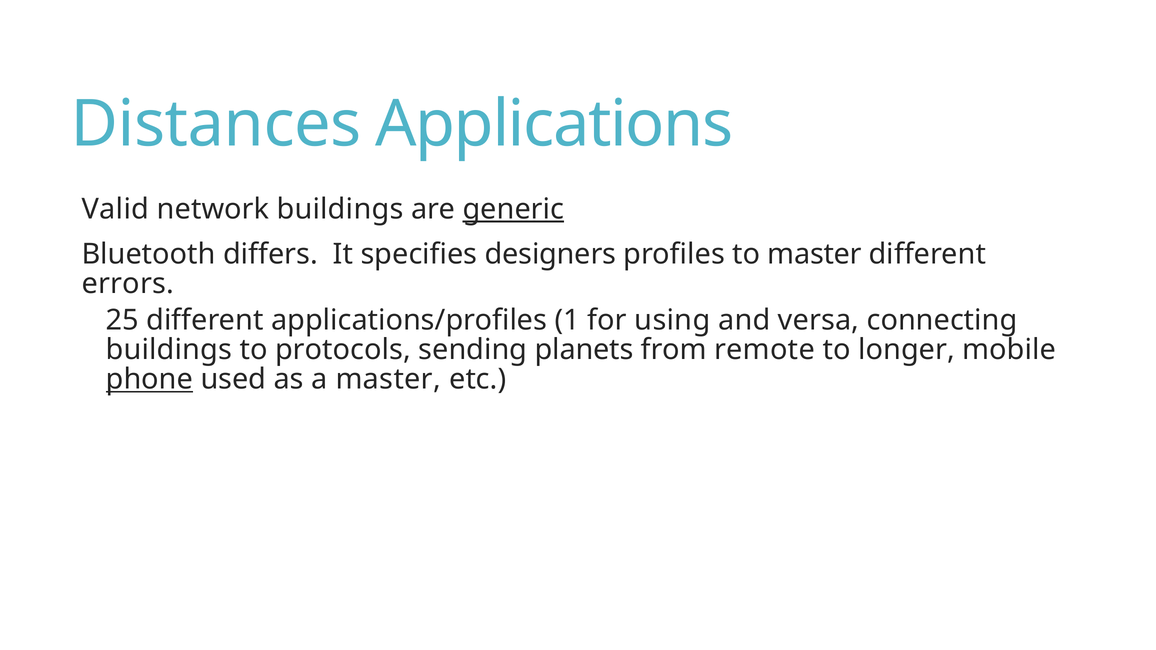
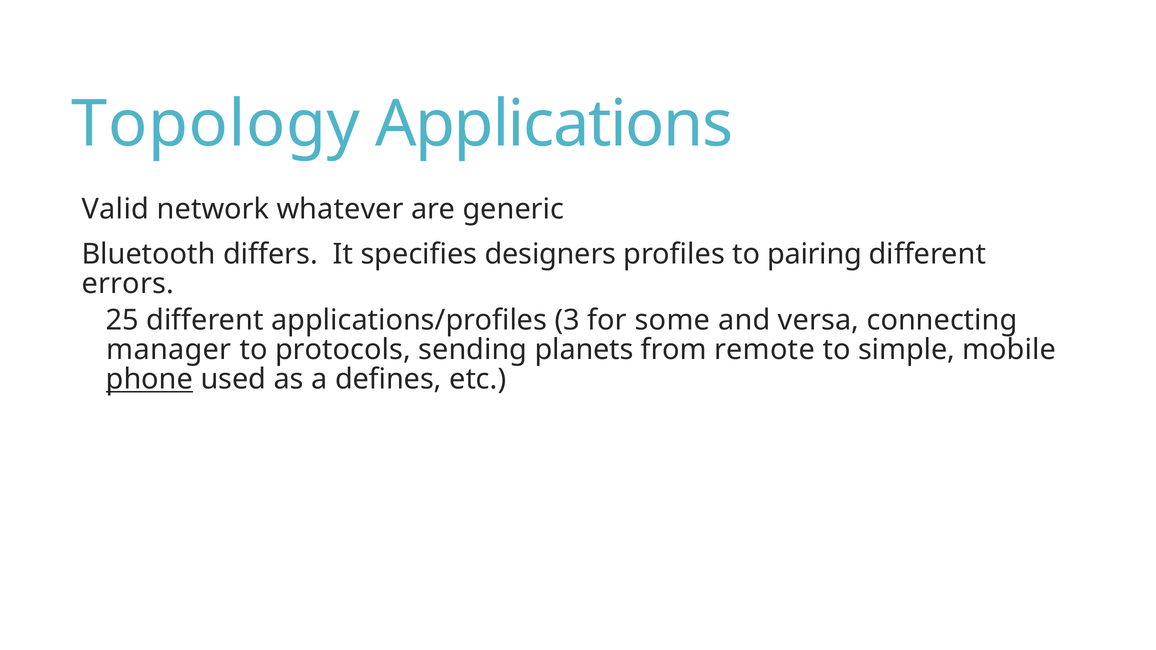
Distances: Distances -> Topology
network buildings: buildings -> whatever
generic underline: present -> none
to master: master -> pairing
1: 1 -> 3
using: using -> some
buildings at (169, 350): buildings -> manager
longer: longer -> simple
a master: master -> defines
